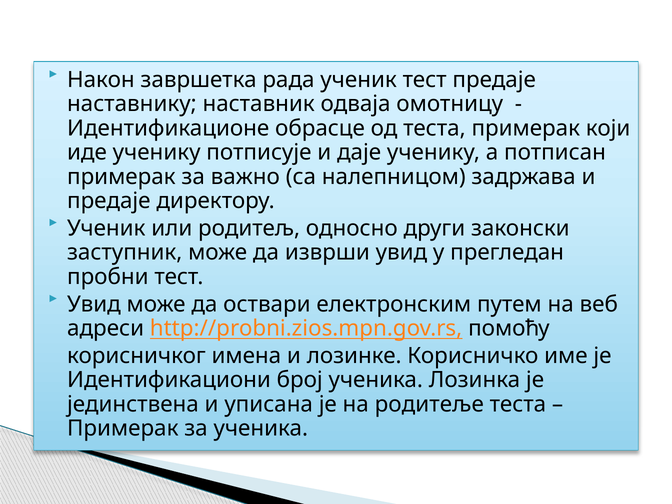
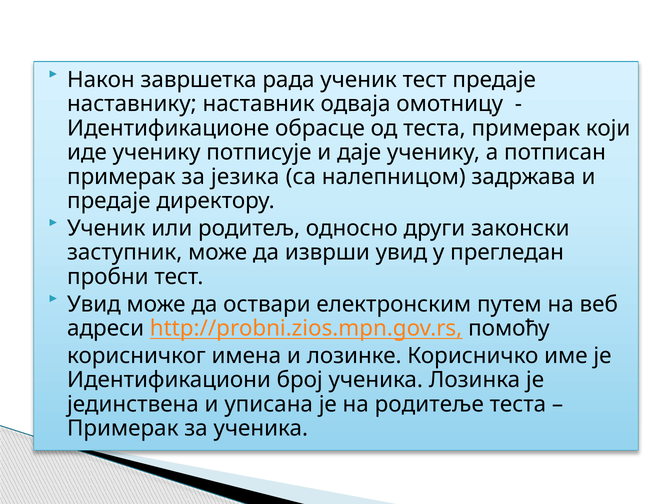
важно: важно -> језика
